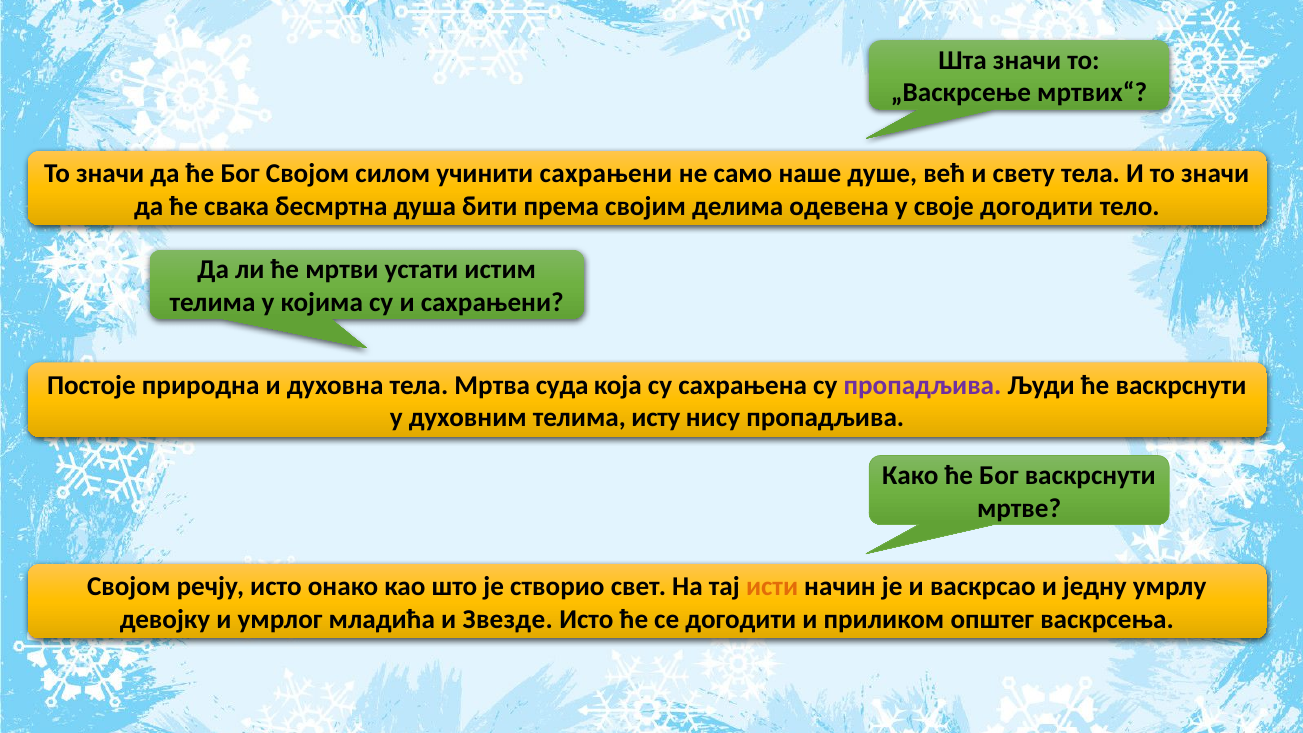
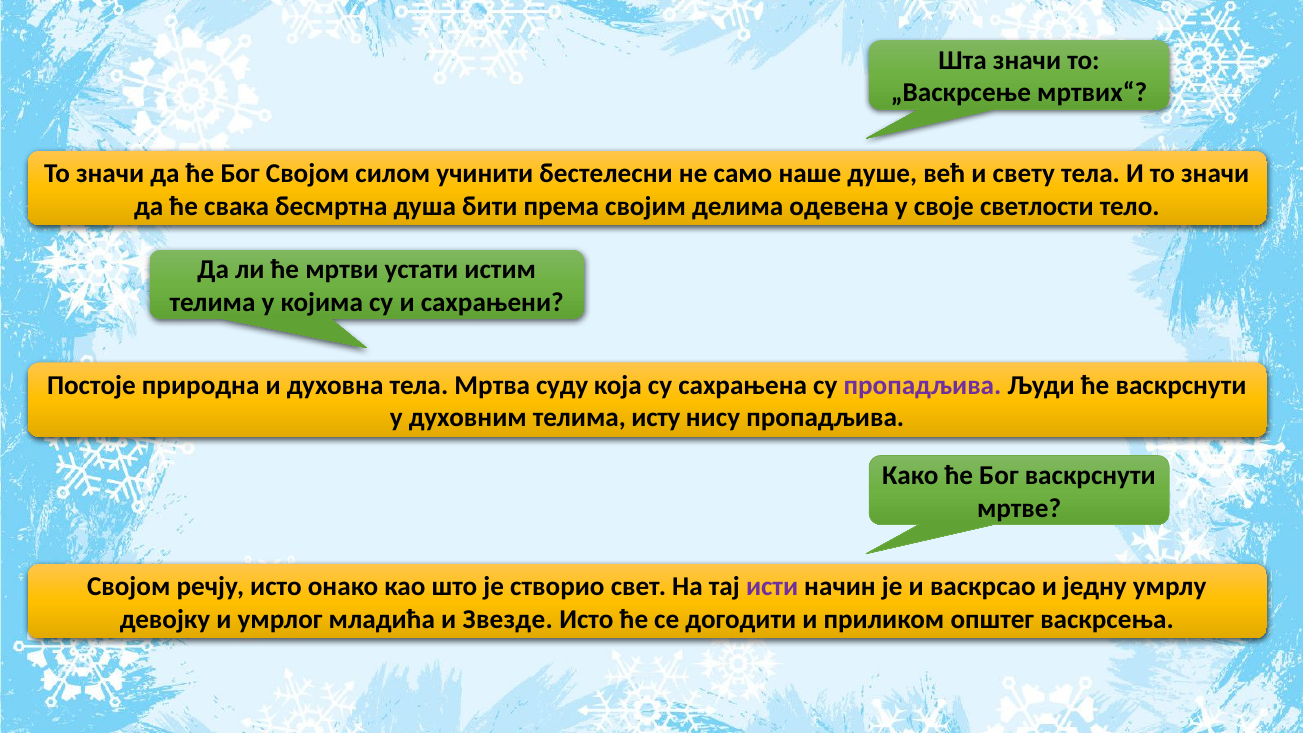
учинити сахрањени: сахрањени -> бестелесни
своје догодити: догодити -> светлости
суда: суда -> суду
исти colour: orange -> purple
